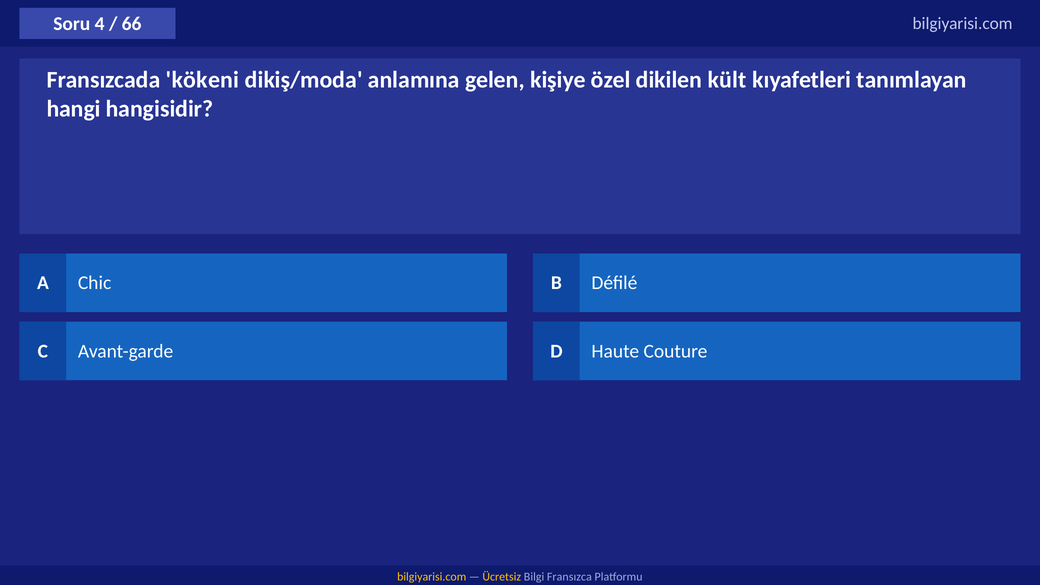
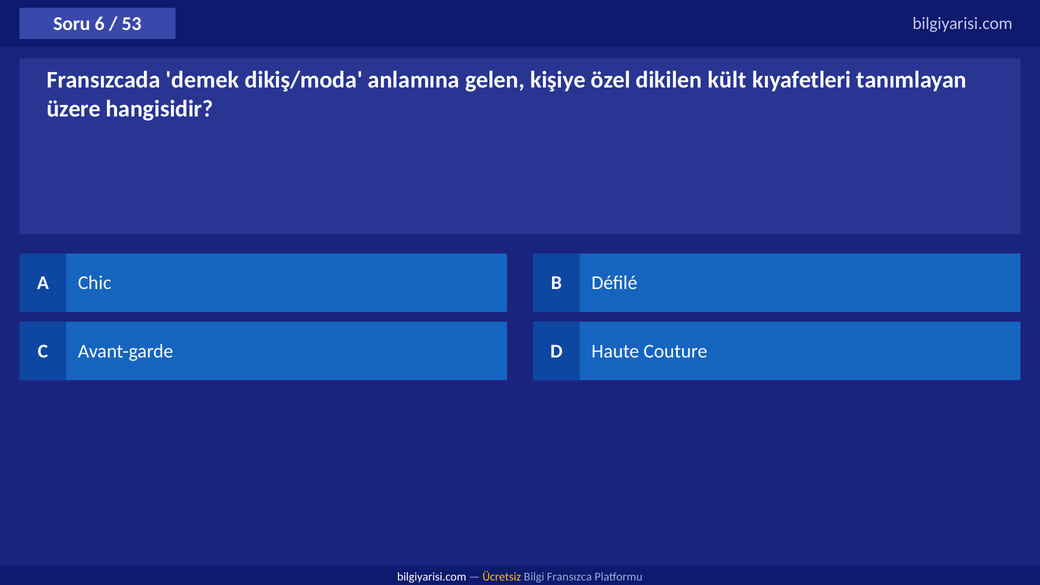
4: 4 -> 6
66: 66 -> 53
kökeni: kökeni -> demek
hangi: hangi -> üzere
bilgiyarisi.com at (432, 577) colour: yellow -> white
